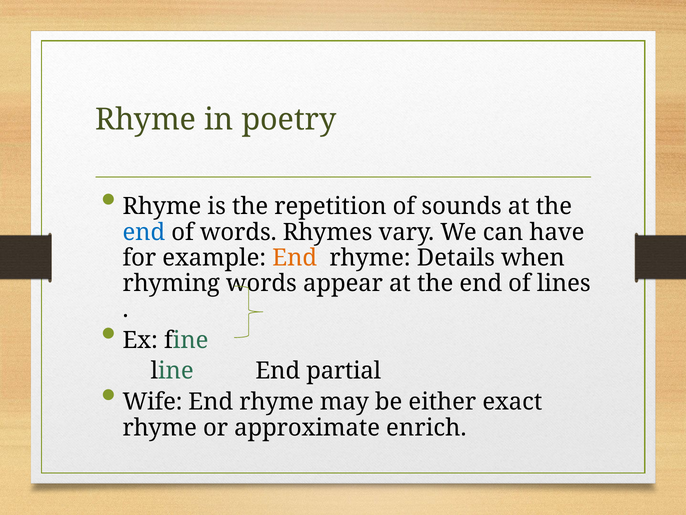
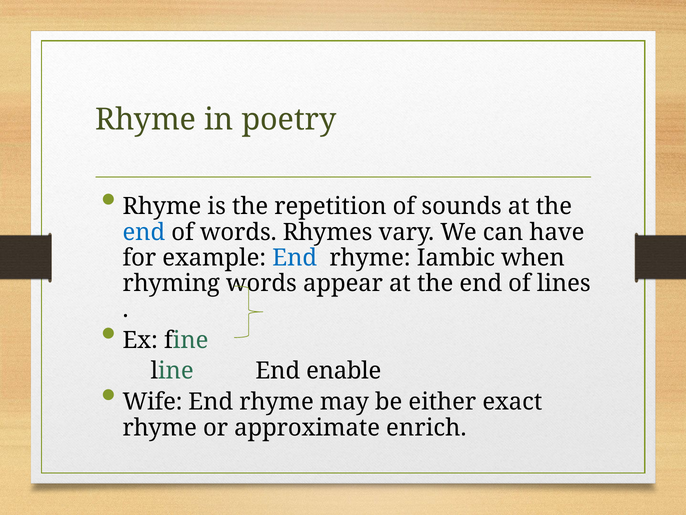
End at (295, 258) colour: orange -> blue
Details: Details -> Iambic
partial: partial -> enable
